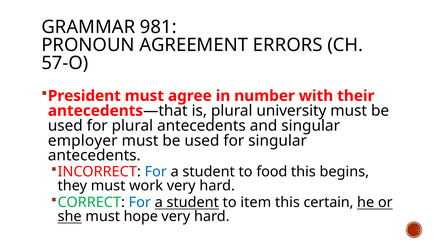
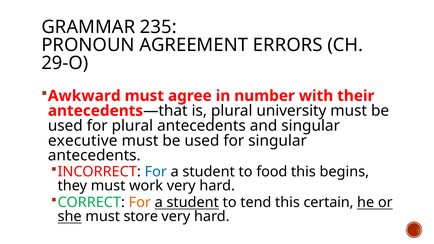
981: 981 -> 235
57-O: 57-O -> 29-O
President: President -> Awkward
employer: employer -> executive
For at (140, 202) colour: blue -> orange
item: item -> tend
hope: hope -> store
